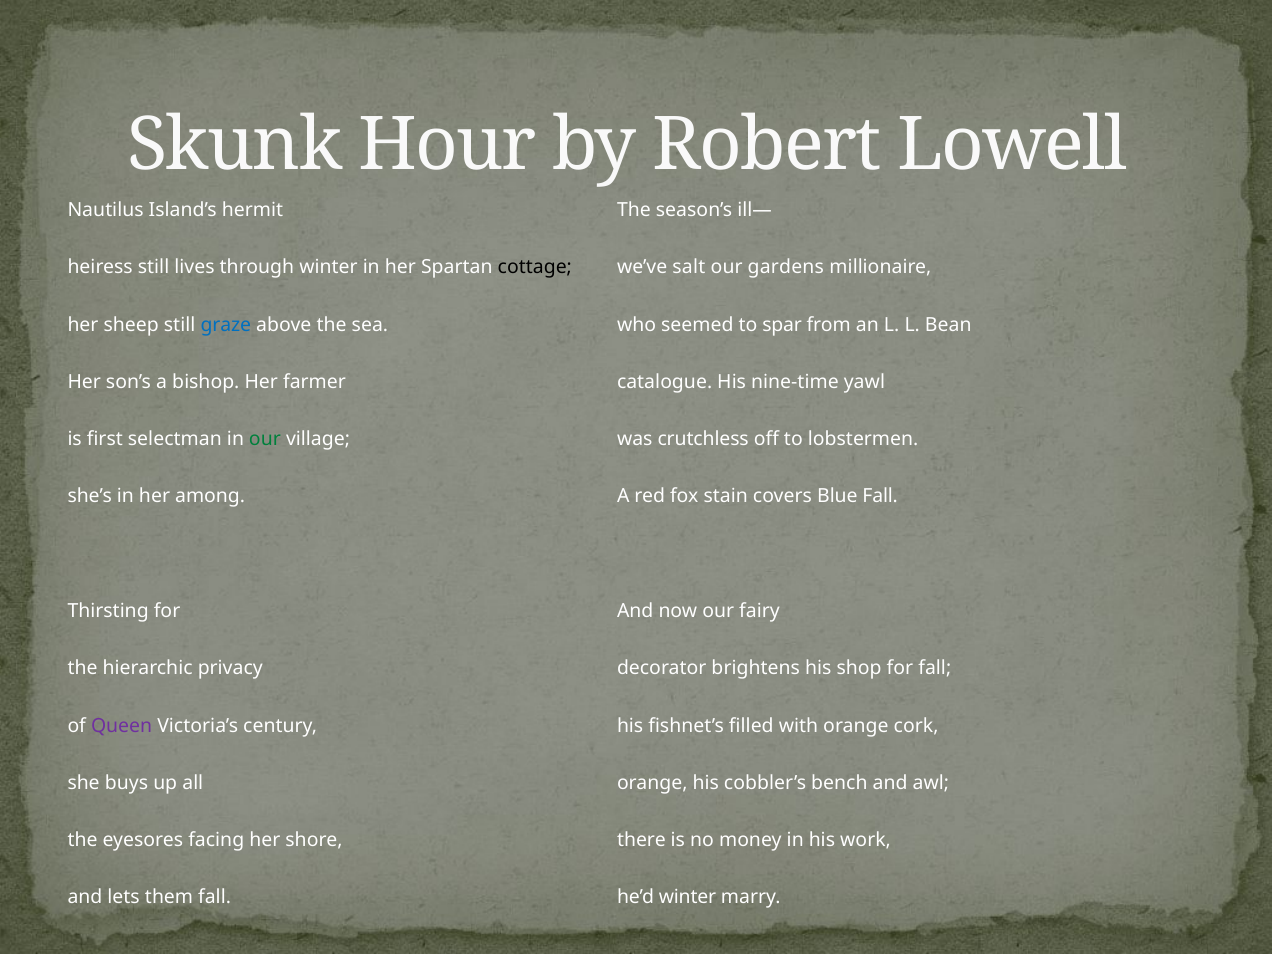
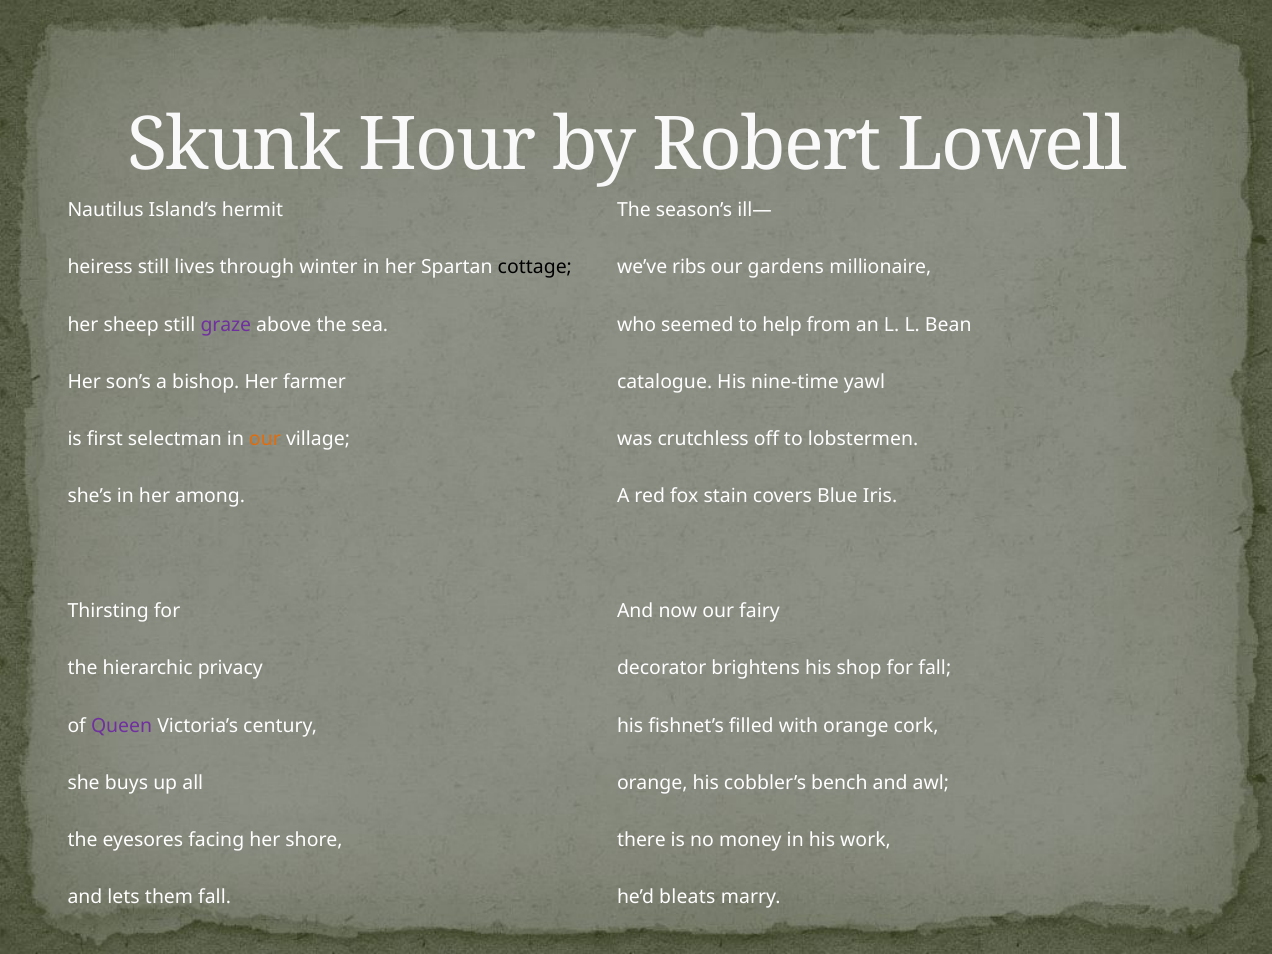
salt: salt -> ribs
graze colour: blue -> purple
spar: spar -> help
our at (265, 439) colour: green -> orange
Blue Fall: Fall -> Iris
he’d winter: winter -> bleats
